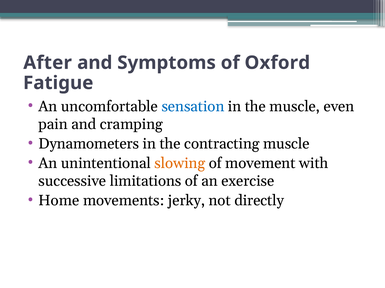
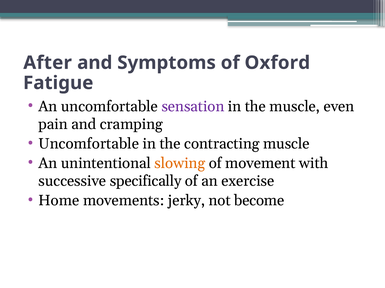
sensation colour: blue -> purple
Dynamometers at (89, 144): Dynamometers -> Uncomfortable
limitations: limitations -> specifically
directly: directly -> become
